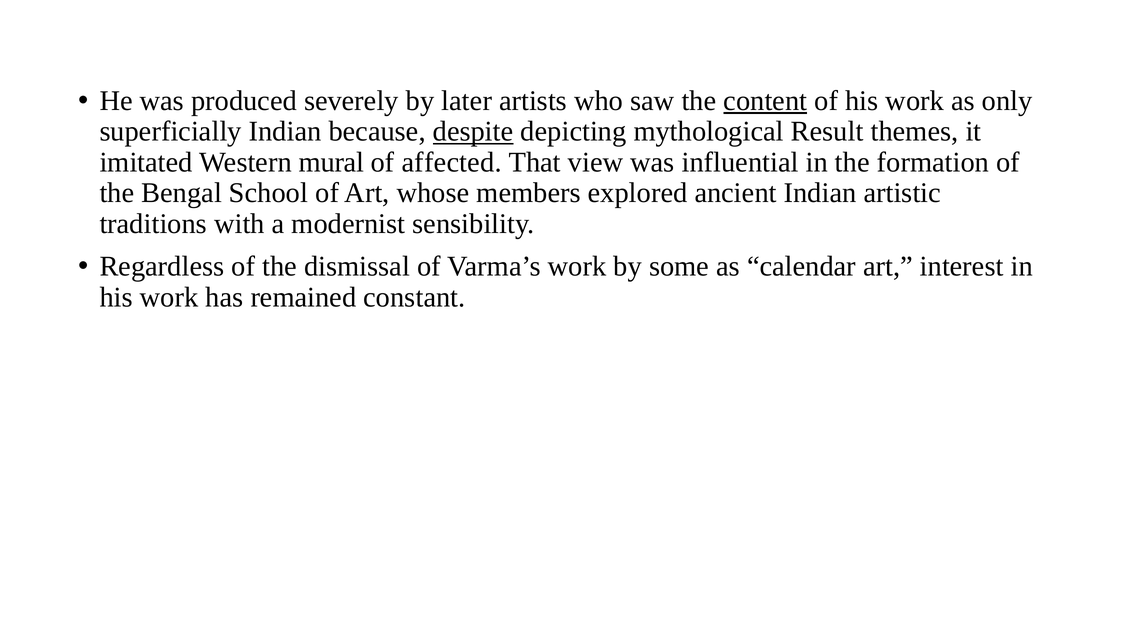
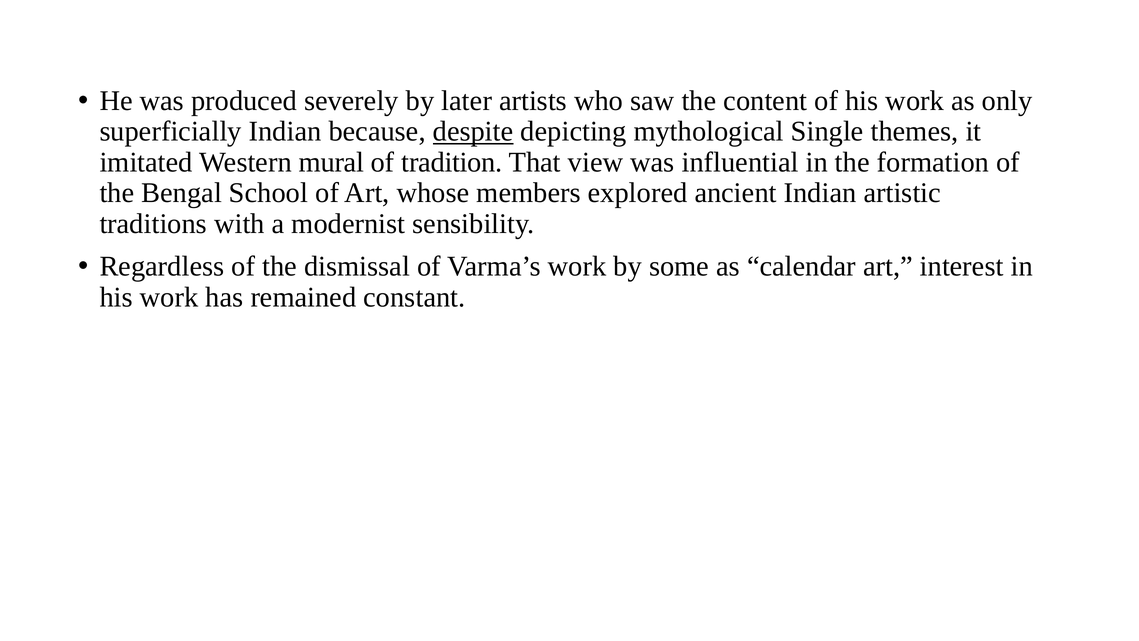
content underline: present -> none
Result: Result -> Single
affected: affected -> tradition
